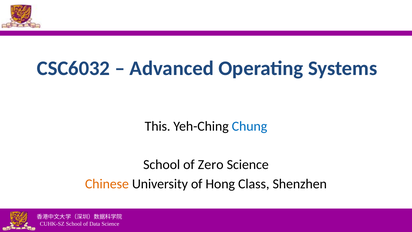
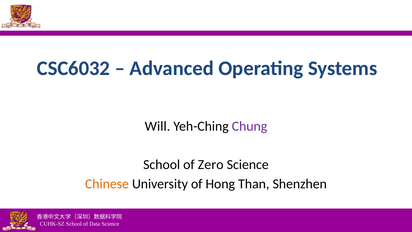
This: This -> Will
Chung colour: blue -> purple
Class: Class -> Than
